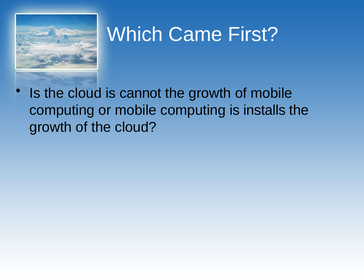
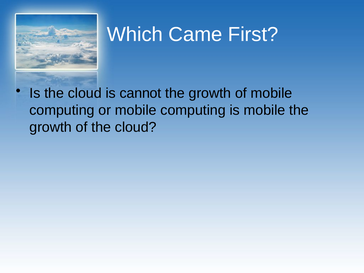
is installs: installs -> mobile
